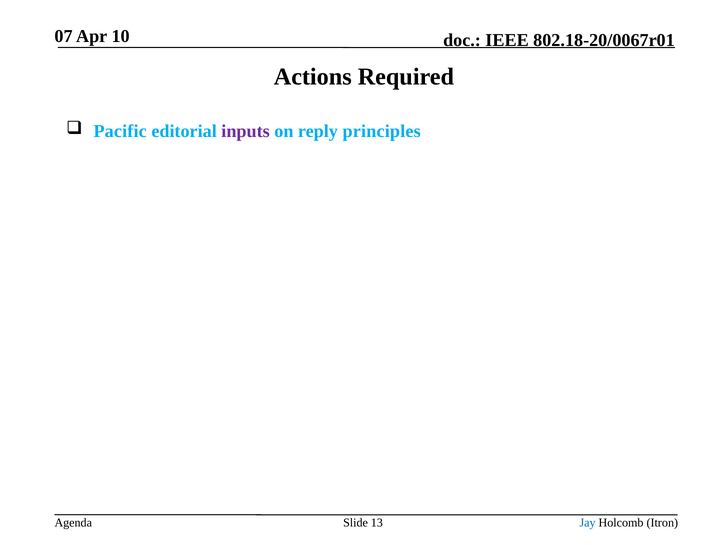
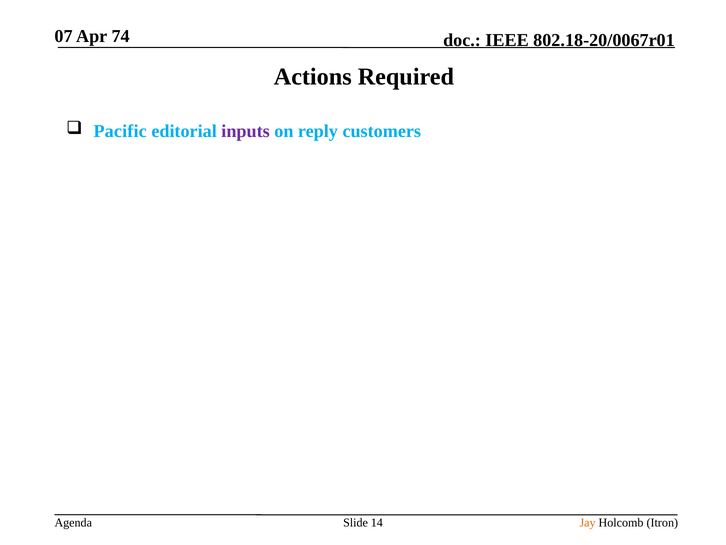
10: 10 -> 74
principles: principles -> customers
13: 13 -> 14
Jay colour: blue -> orange
